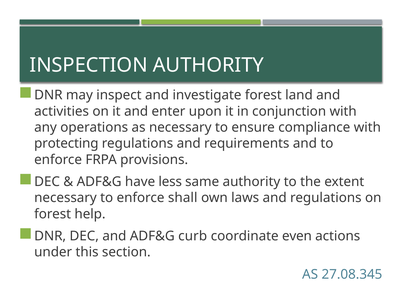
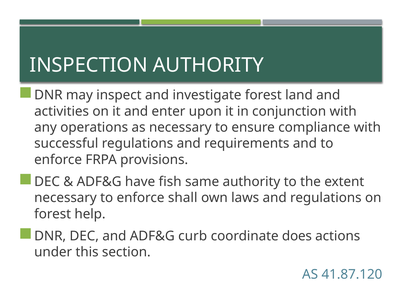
protecting: protecting -> successful
less: less -> fish
even: even -> does
27.08.345: 27.08.345 -> 41.87.120
